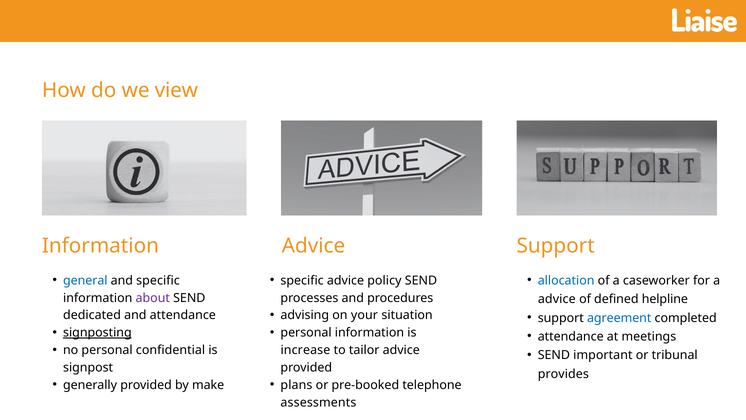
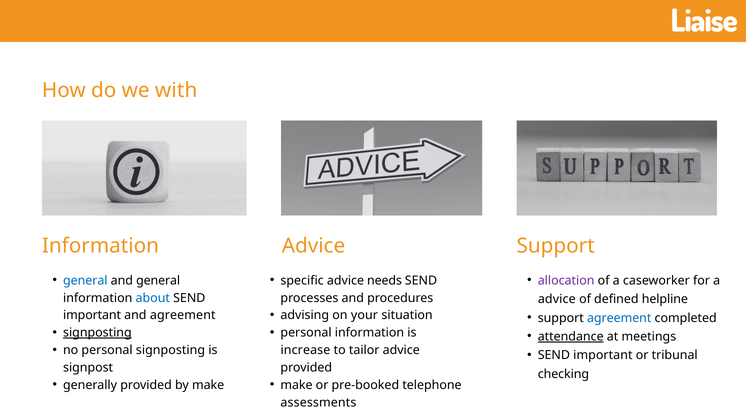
view: view -> with
and specific: specific -> general
policy: policy -> needs
allocation colour: blue -> purple
about colour: purple -> blue
dedicated at (92, 315): dedicated -> important
and attendance: attendance -> agreement
attendance at (571, 336) underline: none -> present
personal confidential: confidential -> signposting
provides: provides -> checking
plans at (296, 385): plans -> make
